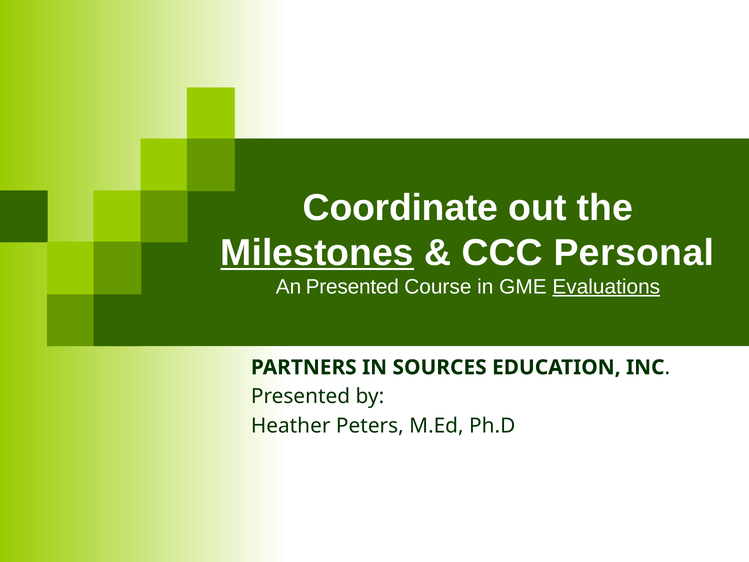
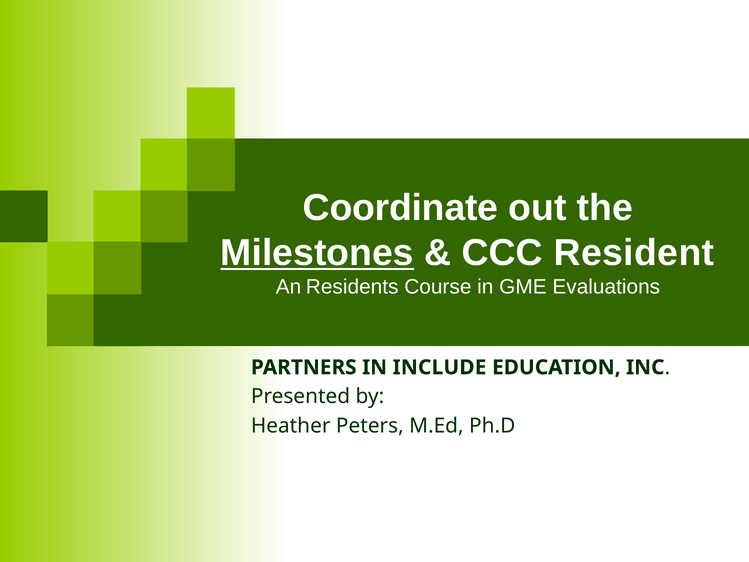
Personal: Personal -> Resident
An Presented: Presented -> Residents
Evaluations underline: present -> none
SOURCES: SOURCES -> INCLUDE
